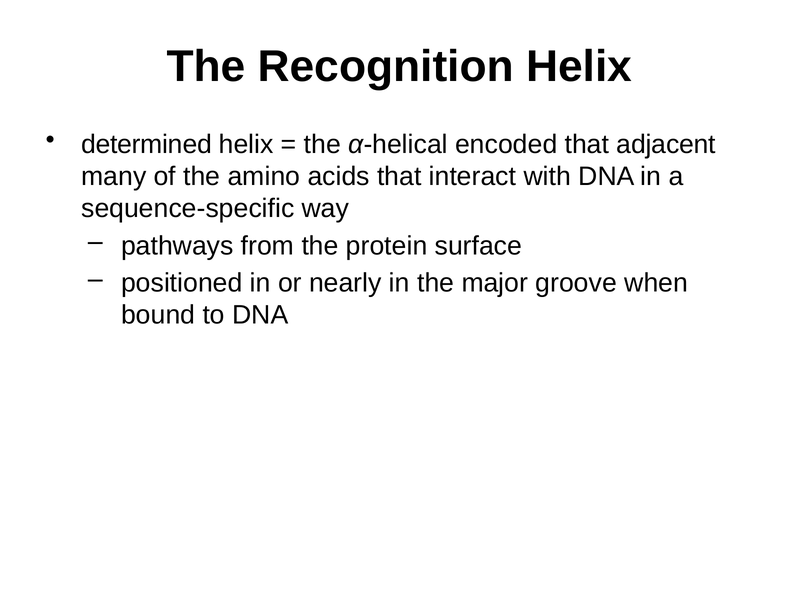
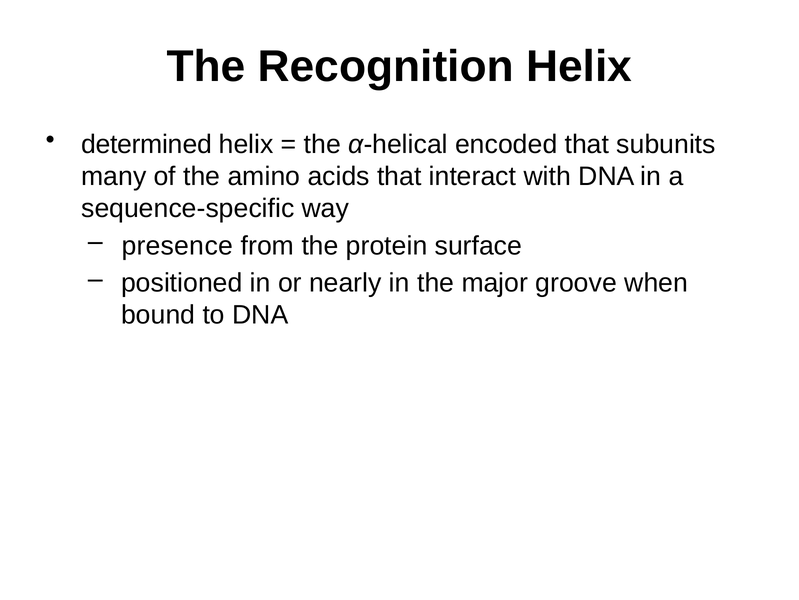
adjacent: adjacent -> subunits
pathways: pathways -> presence
